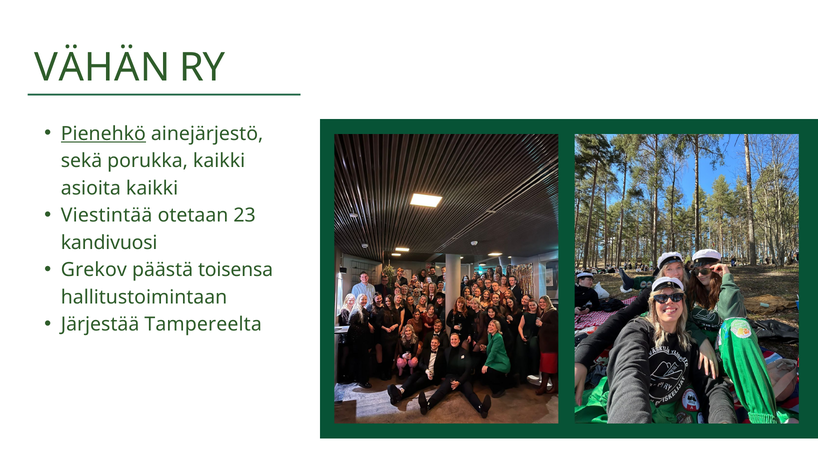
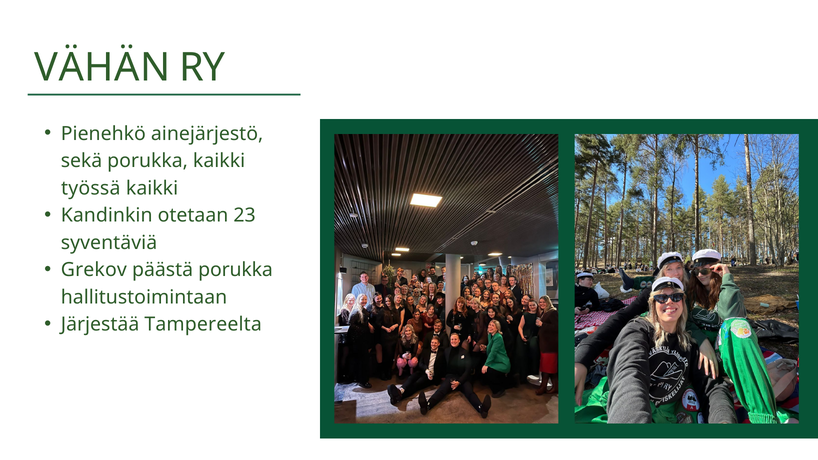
Pienehkö underline: present -> none
asioita: asioita -> työssä
Viestintää: Viestintää -> Kandinkin
kandivuosi: kandivuosi -> syventäviä
päästä toisensa: toisensa -> porukka
